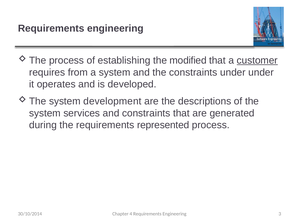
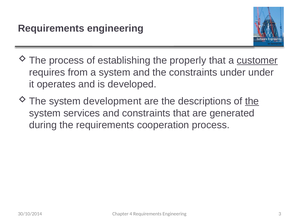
modified: modified -> properly
the at (252, 101) underline: none -> present
represented: represented -> cooperation
